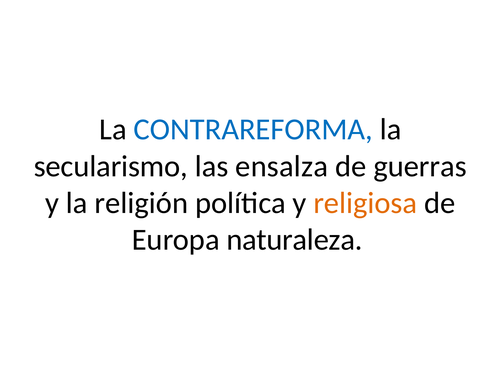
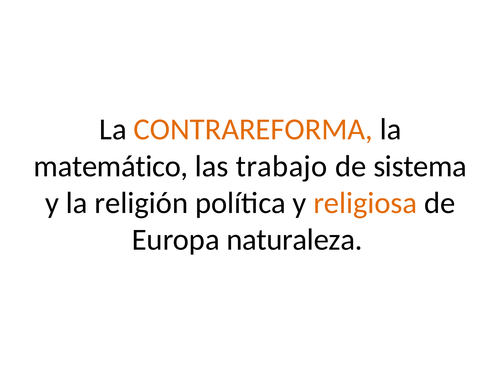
CONTRAREFORMA colour: blue -> orange
secularismo: secularismo -> matemático
ensalza: ensalza -> trabajo
guerras: guerras -> sistema
